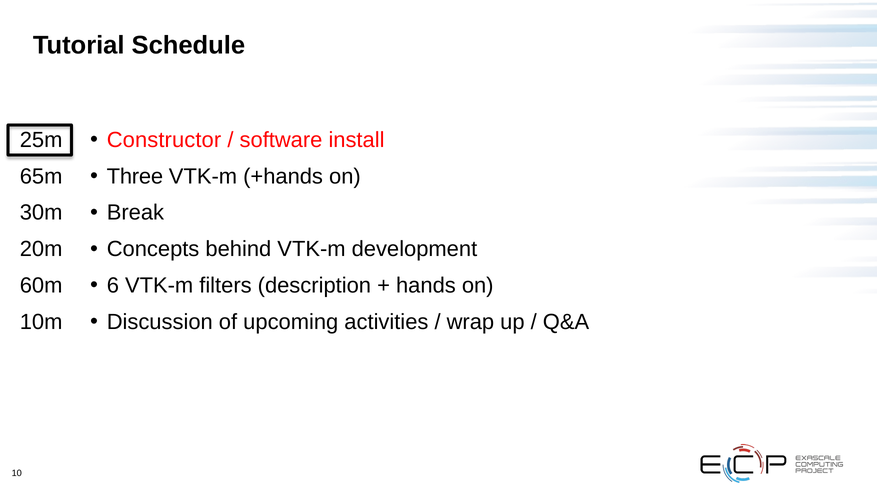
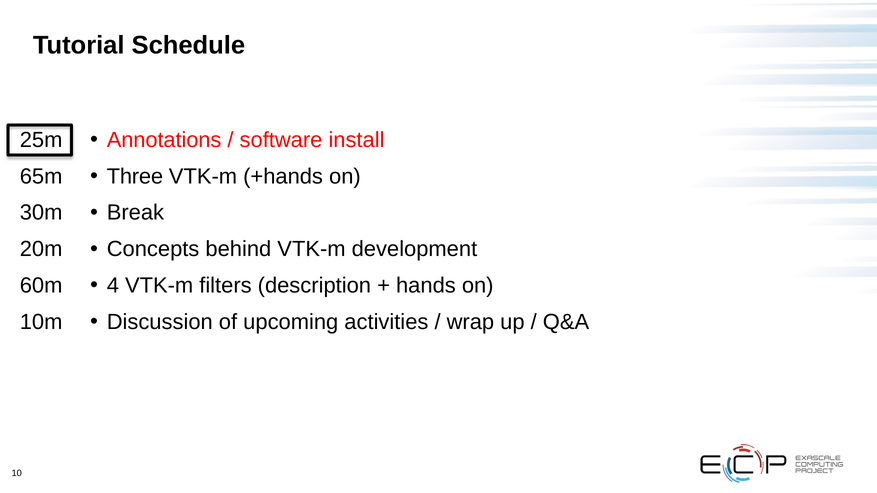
Constructor: Constructor -> Annotations
6: 6 -> 4
